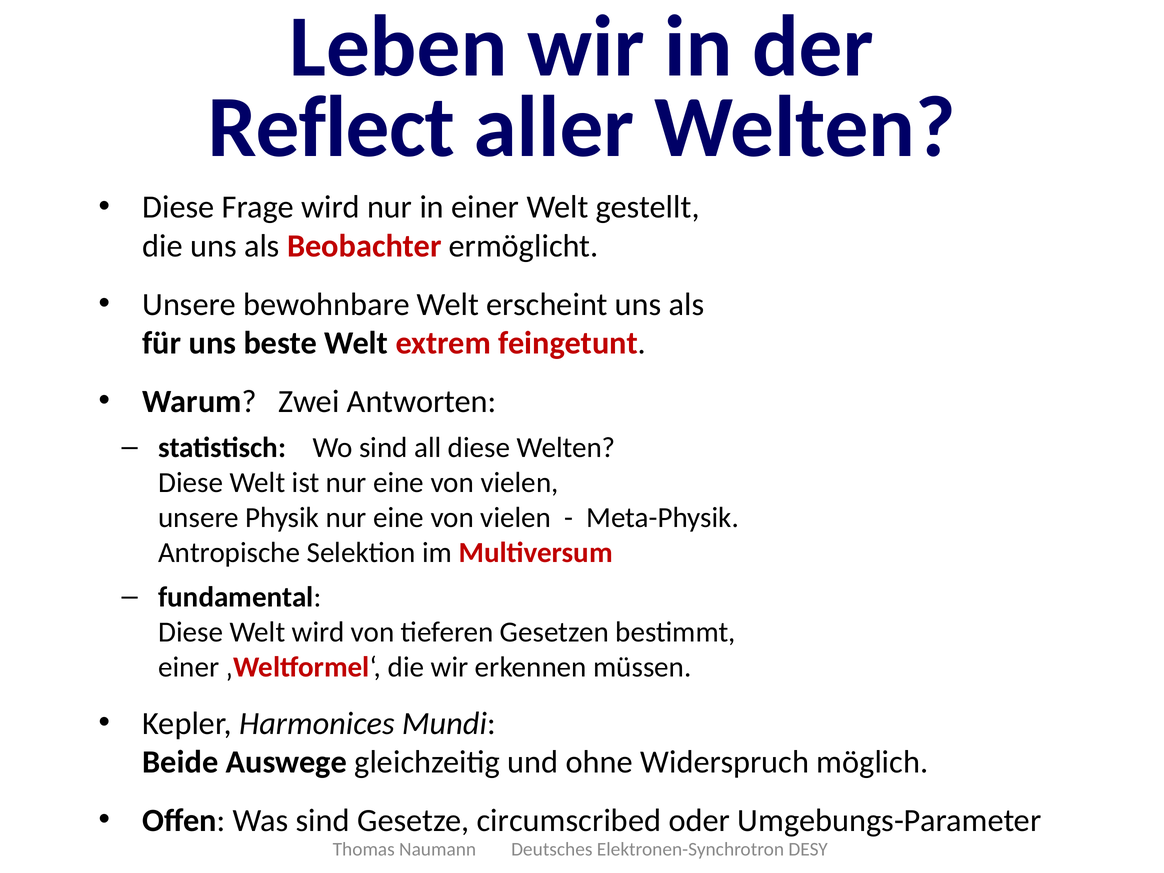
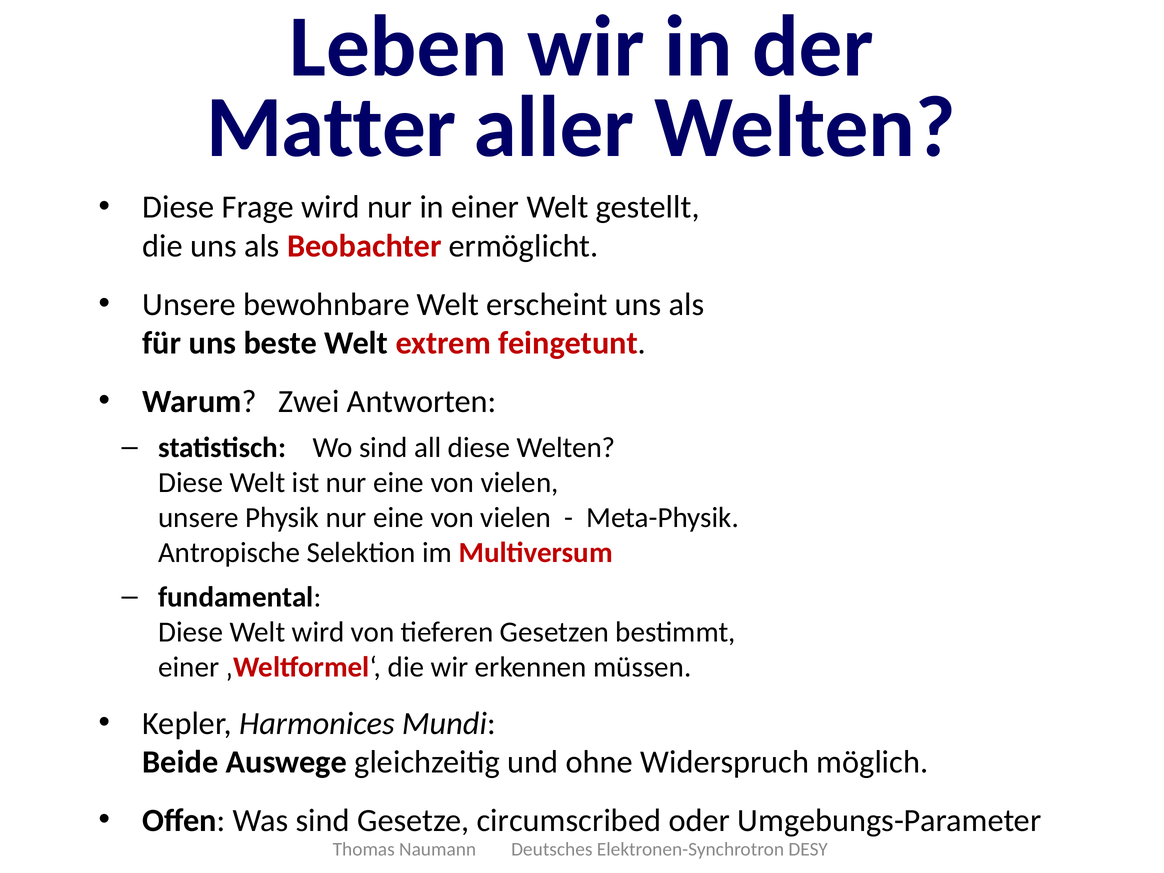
Reflect: Reflect -> Matter
